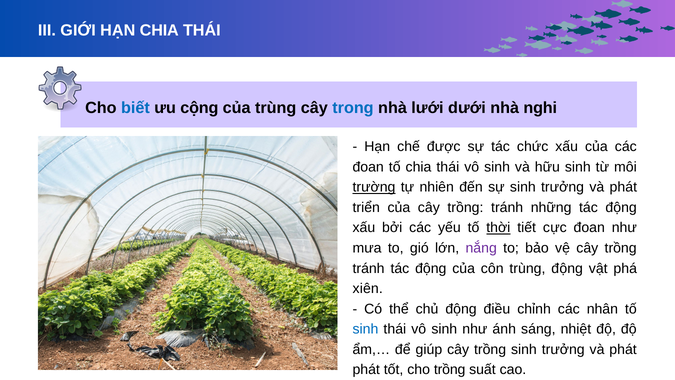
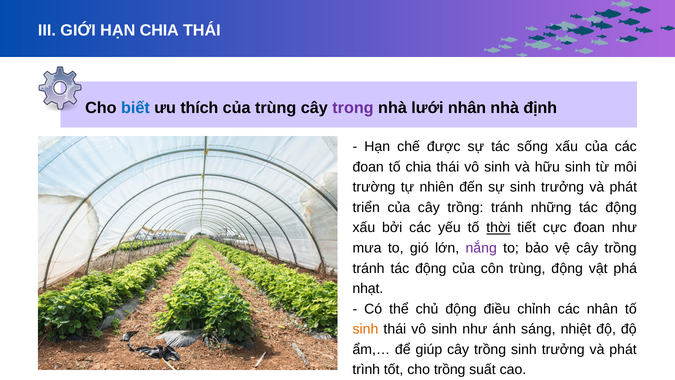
cộng: cộng -> thích
trong colour: blue -> purple
lưới dưới: dưới -> nhân
nghi: nghi -> định
chức: chức -> sống
trường underline: present -> none
xiên: xiên -> nhạt
sinh at (365, 329) colour: blue -> orange
phát at (366, 369): phát -> trình
